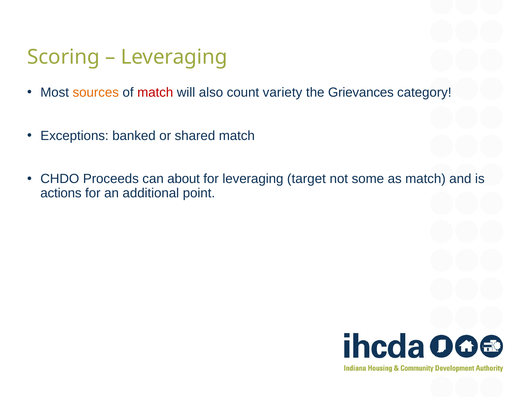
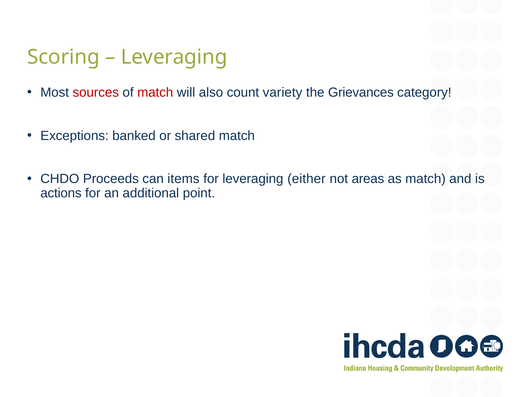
sources colour: orange -> red
about: about -> items
target: target -> either
some: some -> areas
